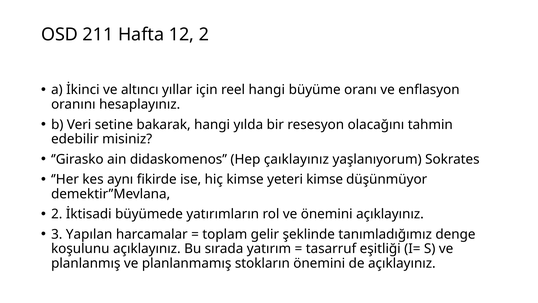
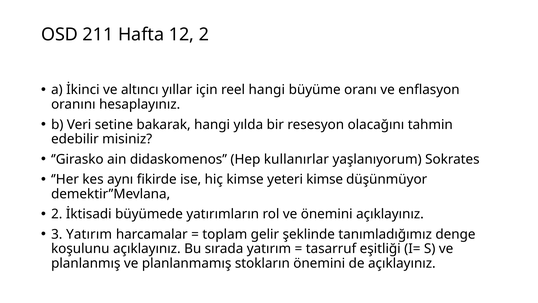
çaıklayınız: çaıklayınız -> kullanırlar
3 Yapılan: Yapılan -> Yatırım
